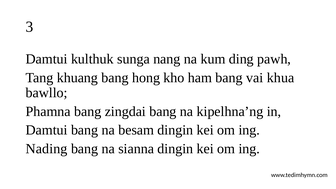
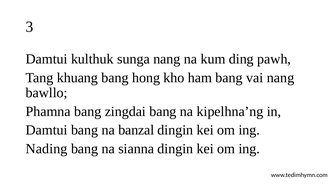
vai khua: khua -> nang
besam: besam -> banzal
